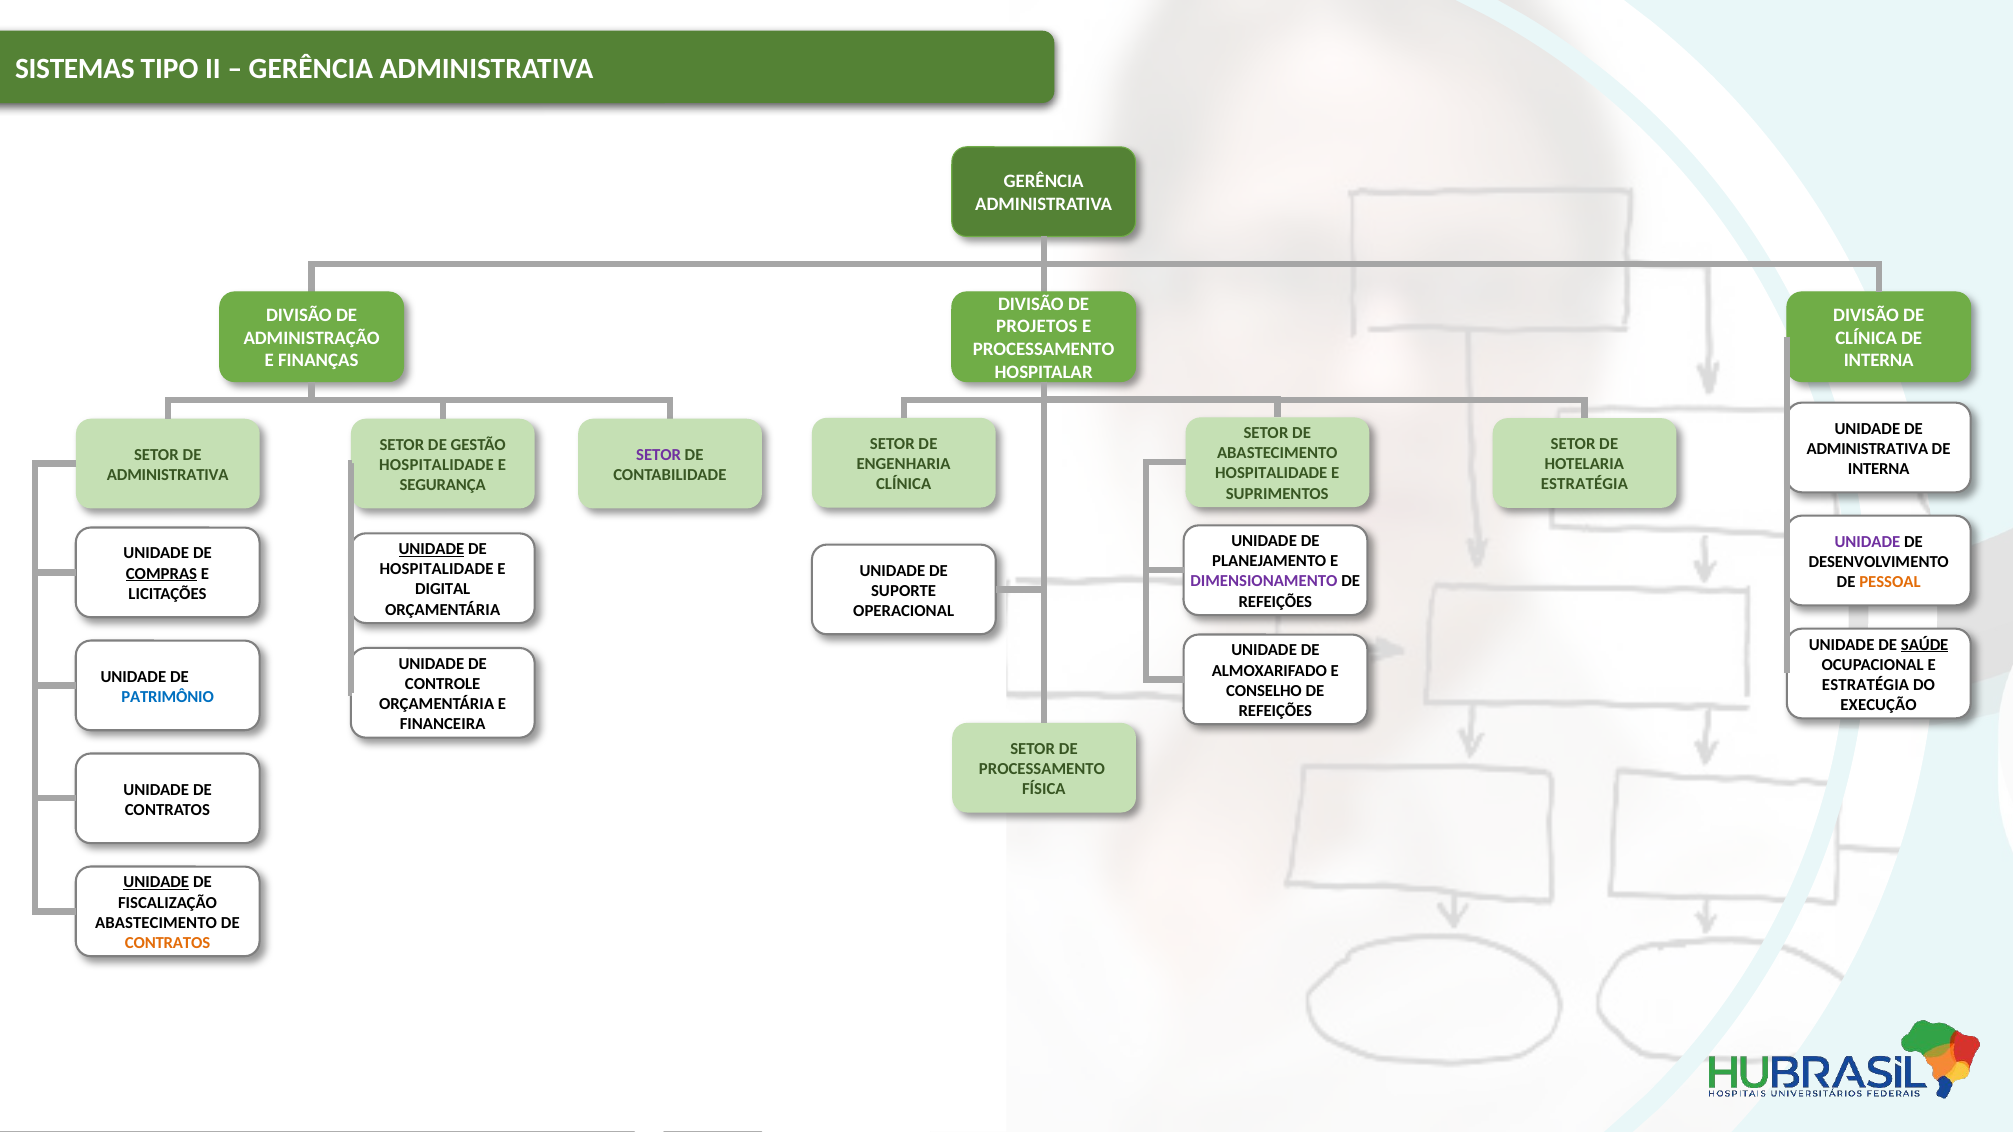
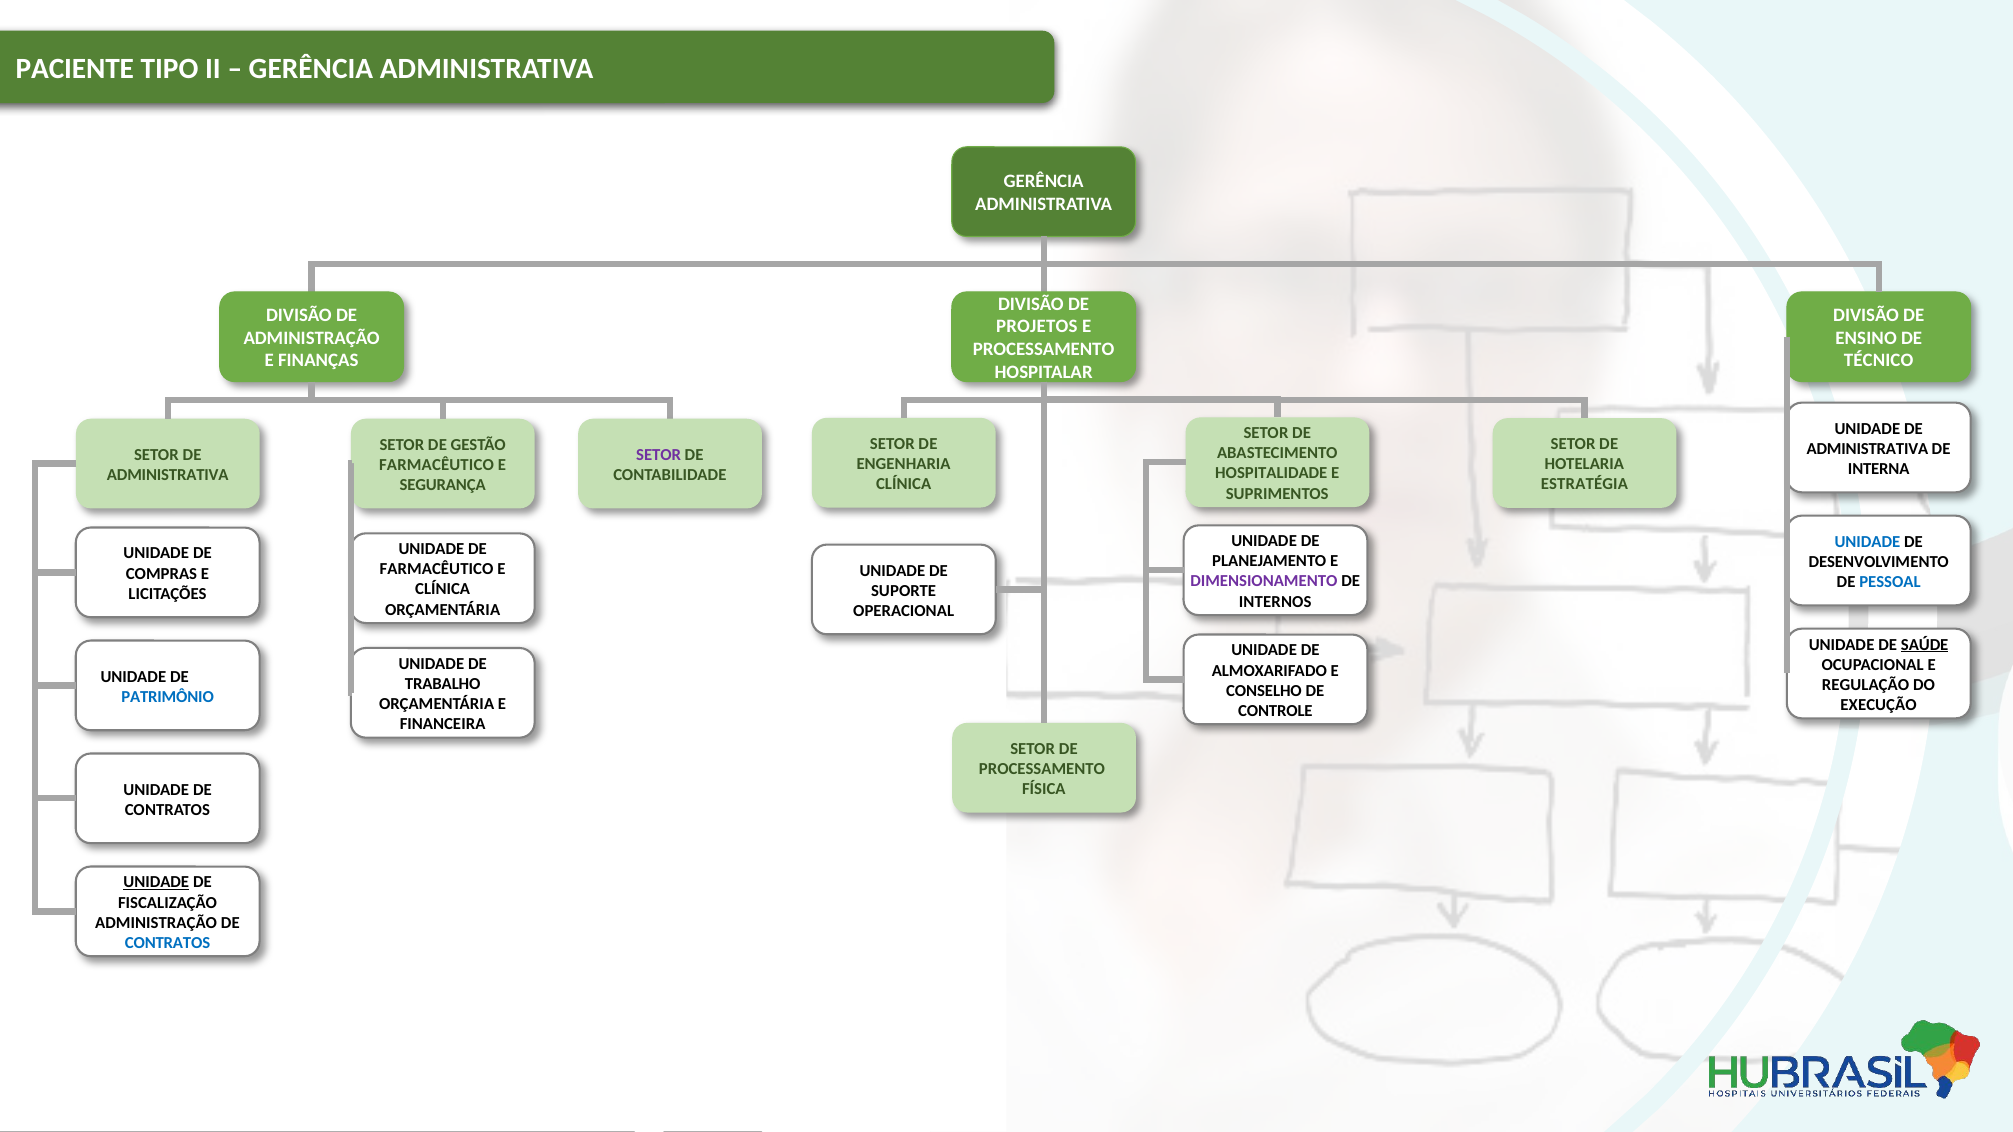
SISTEMAS: SISTEMAS -> PACIENTE
CLÍNICA at (1866, 338): CLÍNICA -> ENSINO
INTERNA at (1879, 361): INTERNA -> TÉCNICO
HOSPITALIDADE at (437, 465): HOSPITALIDADE -> FARMACÊUTICO
UNIDADE at (1867, 542) colour: purple -> blue
UNIDADE at (431, 549) underline: present -> none
HOSPITALIDADE at (436, 569): HOSPITALIDADE -> FARMACÊUTICO
COMPRAS underline: present -> none
PESSOAL colour: orange -> blue
DIGITAL at (443, 590): DIGITAL -> CLÍNICA
REFEIÇÕES at (1275, 602): REFEIÇÕES -> INTERNOS
CONTROLE: CONTROLE -> TRABALHO
ESTRATÉGIA at (1866, 685): ESTRATÉGIA -> REGULAÇÃO
REFEIÇÕES at (1275, 711): REFEIÇÕES -> CONTROLE
ABASTECIMENTO at (156, 923): ABASTECIMENTO -> ADMINISTRAÇÃO
CONTRATOS at (168, 943) colour: orange -> blue
